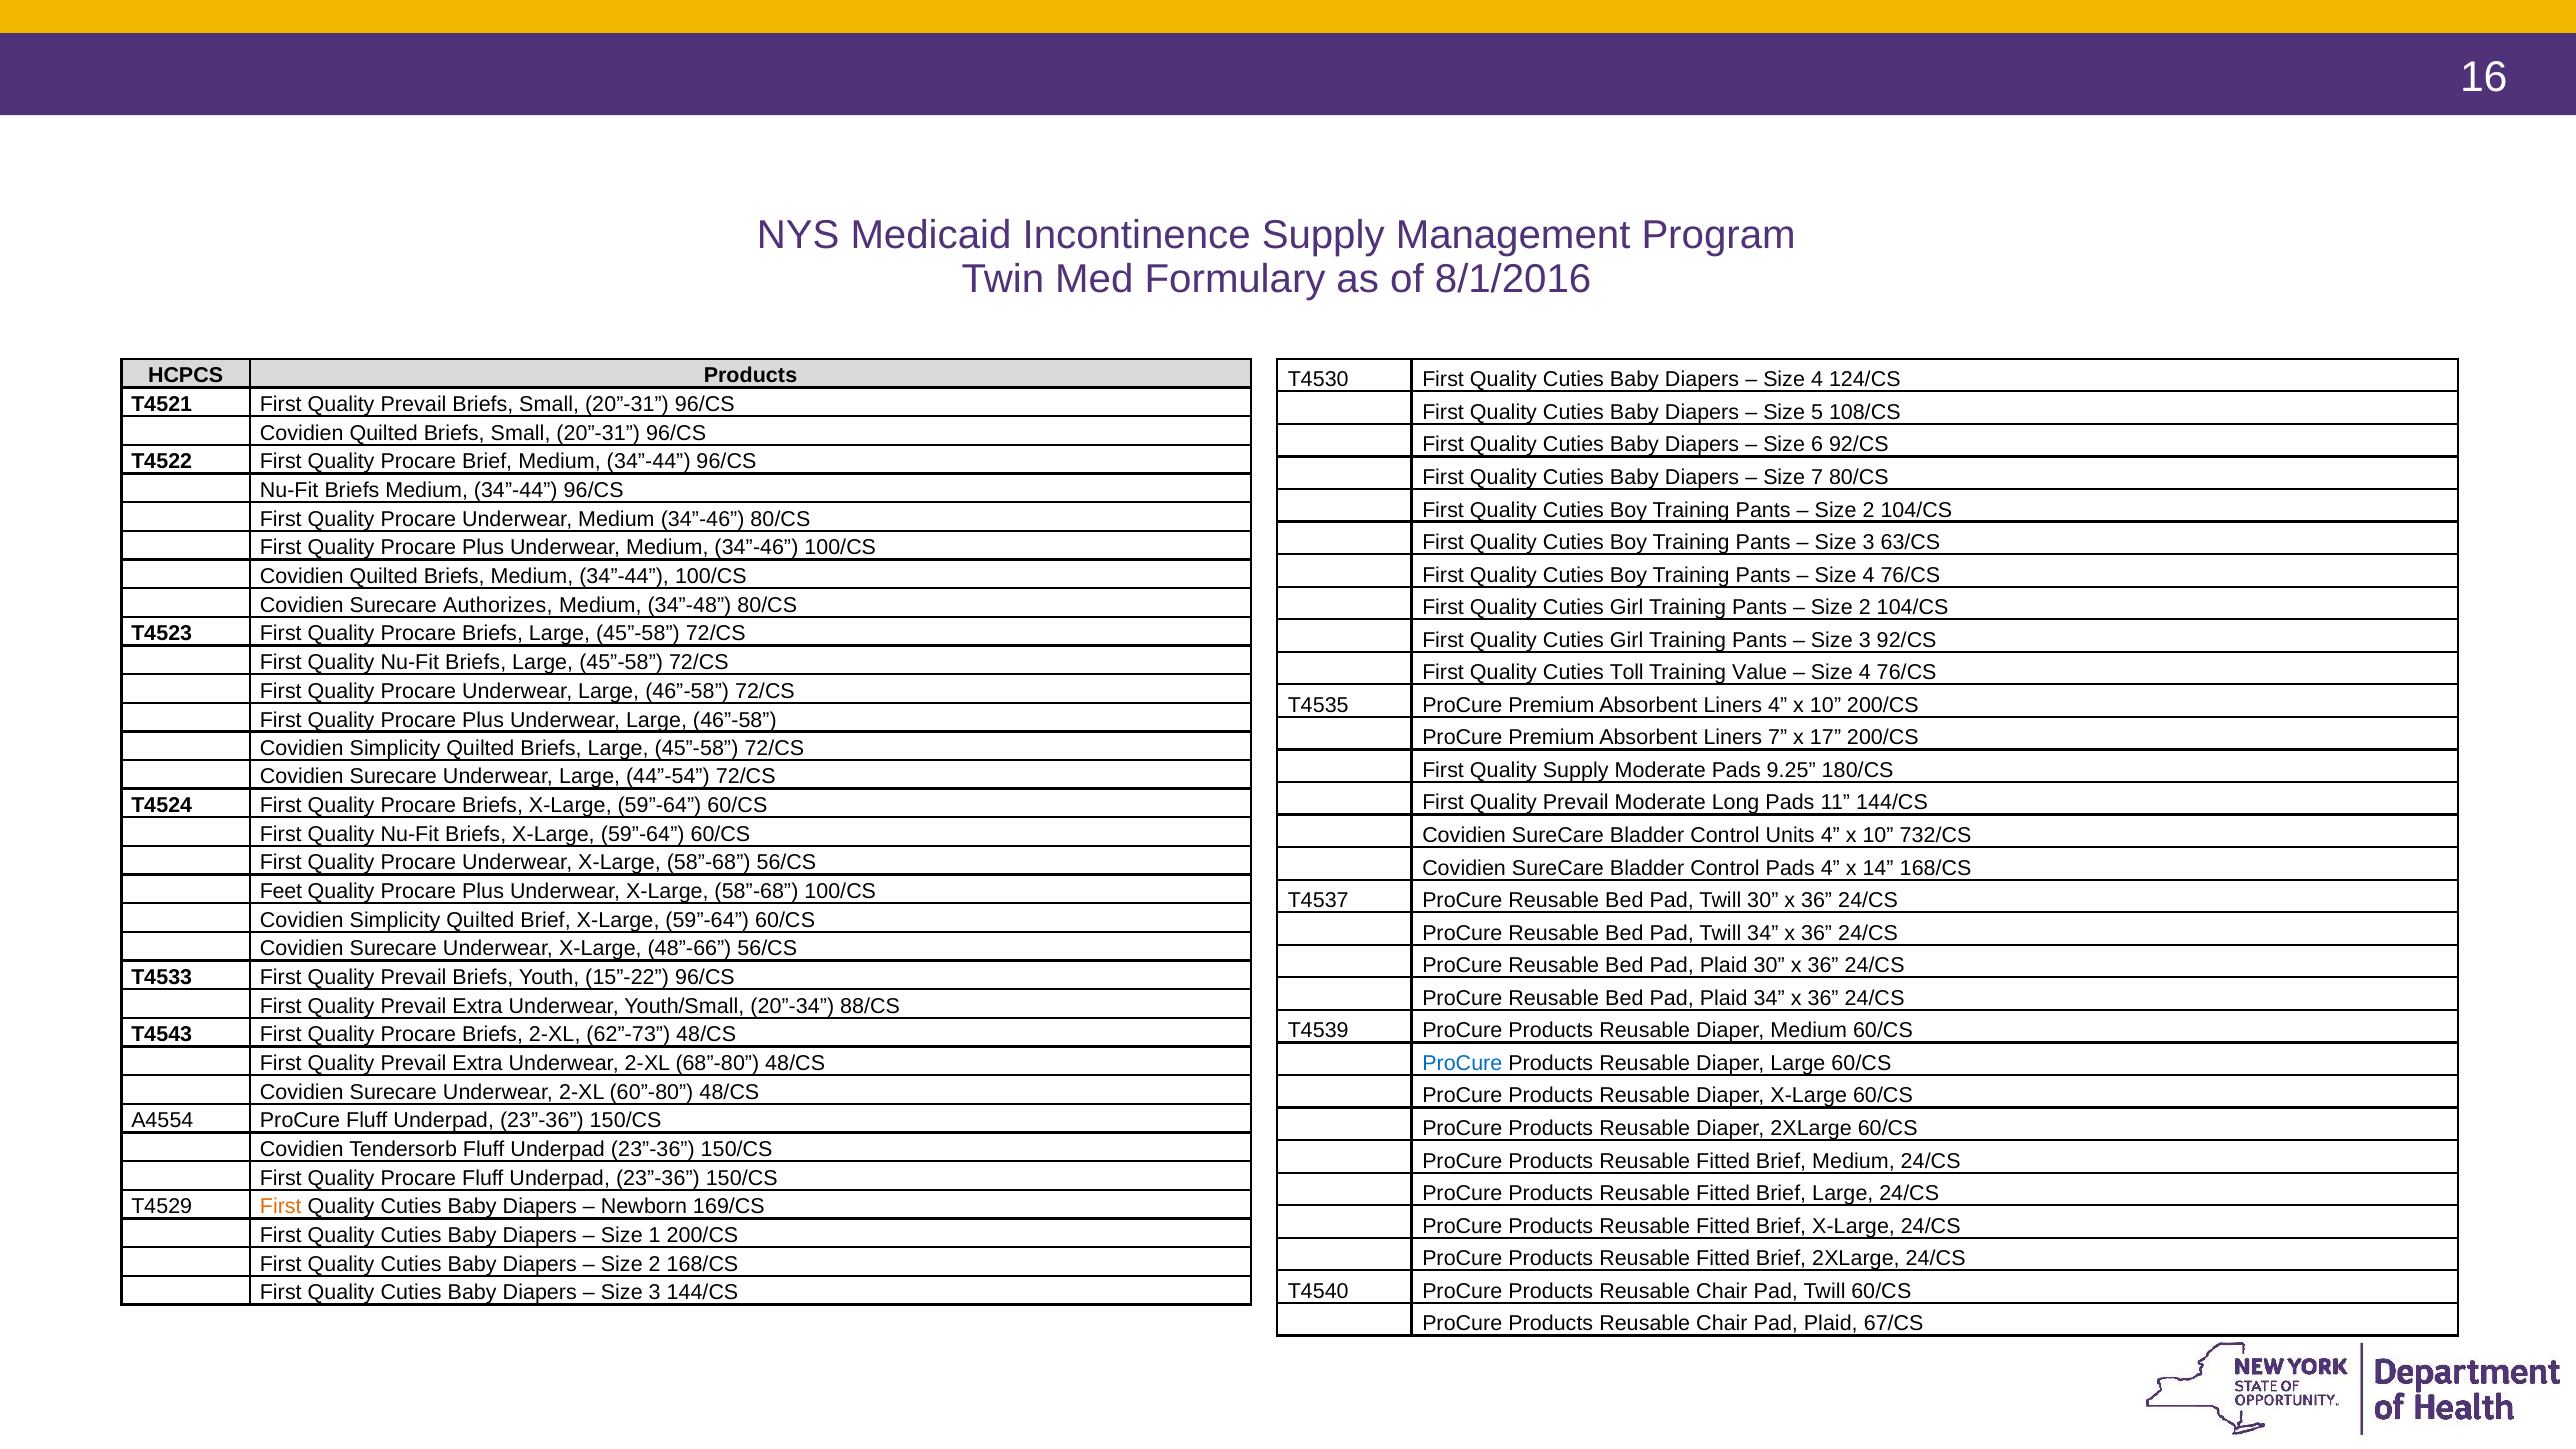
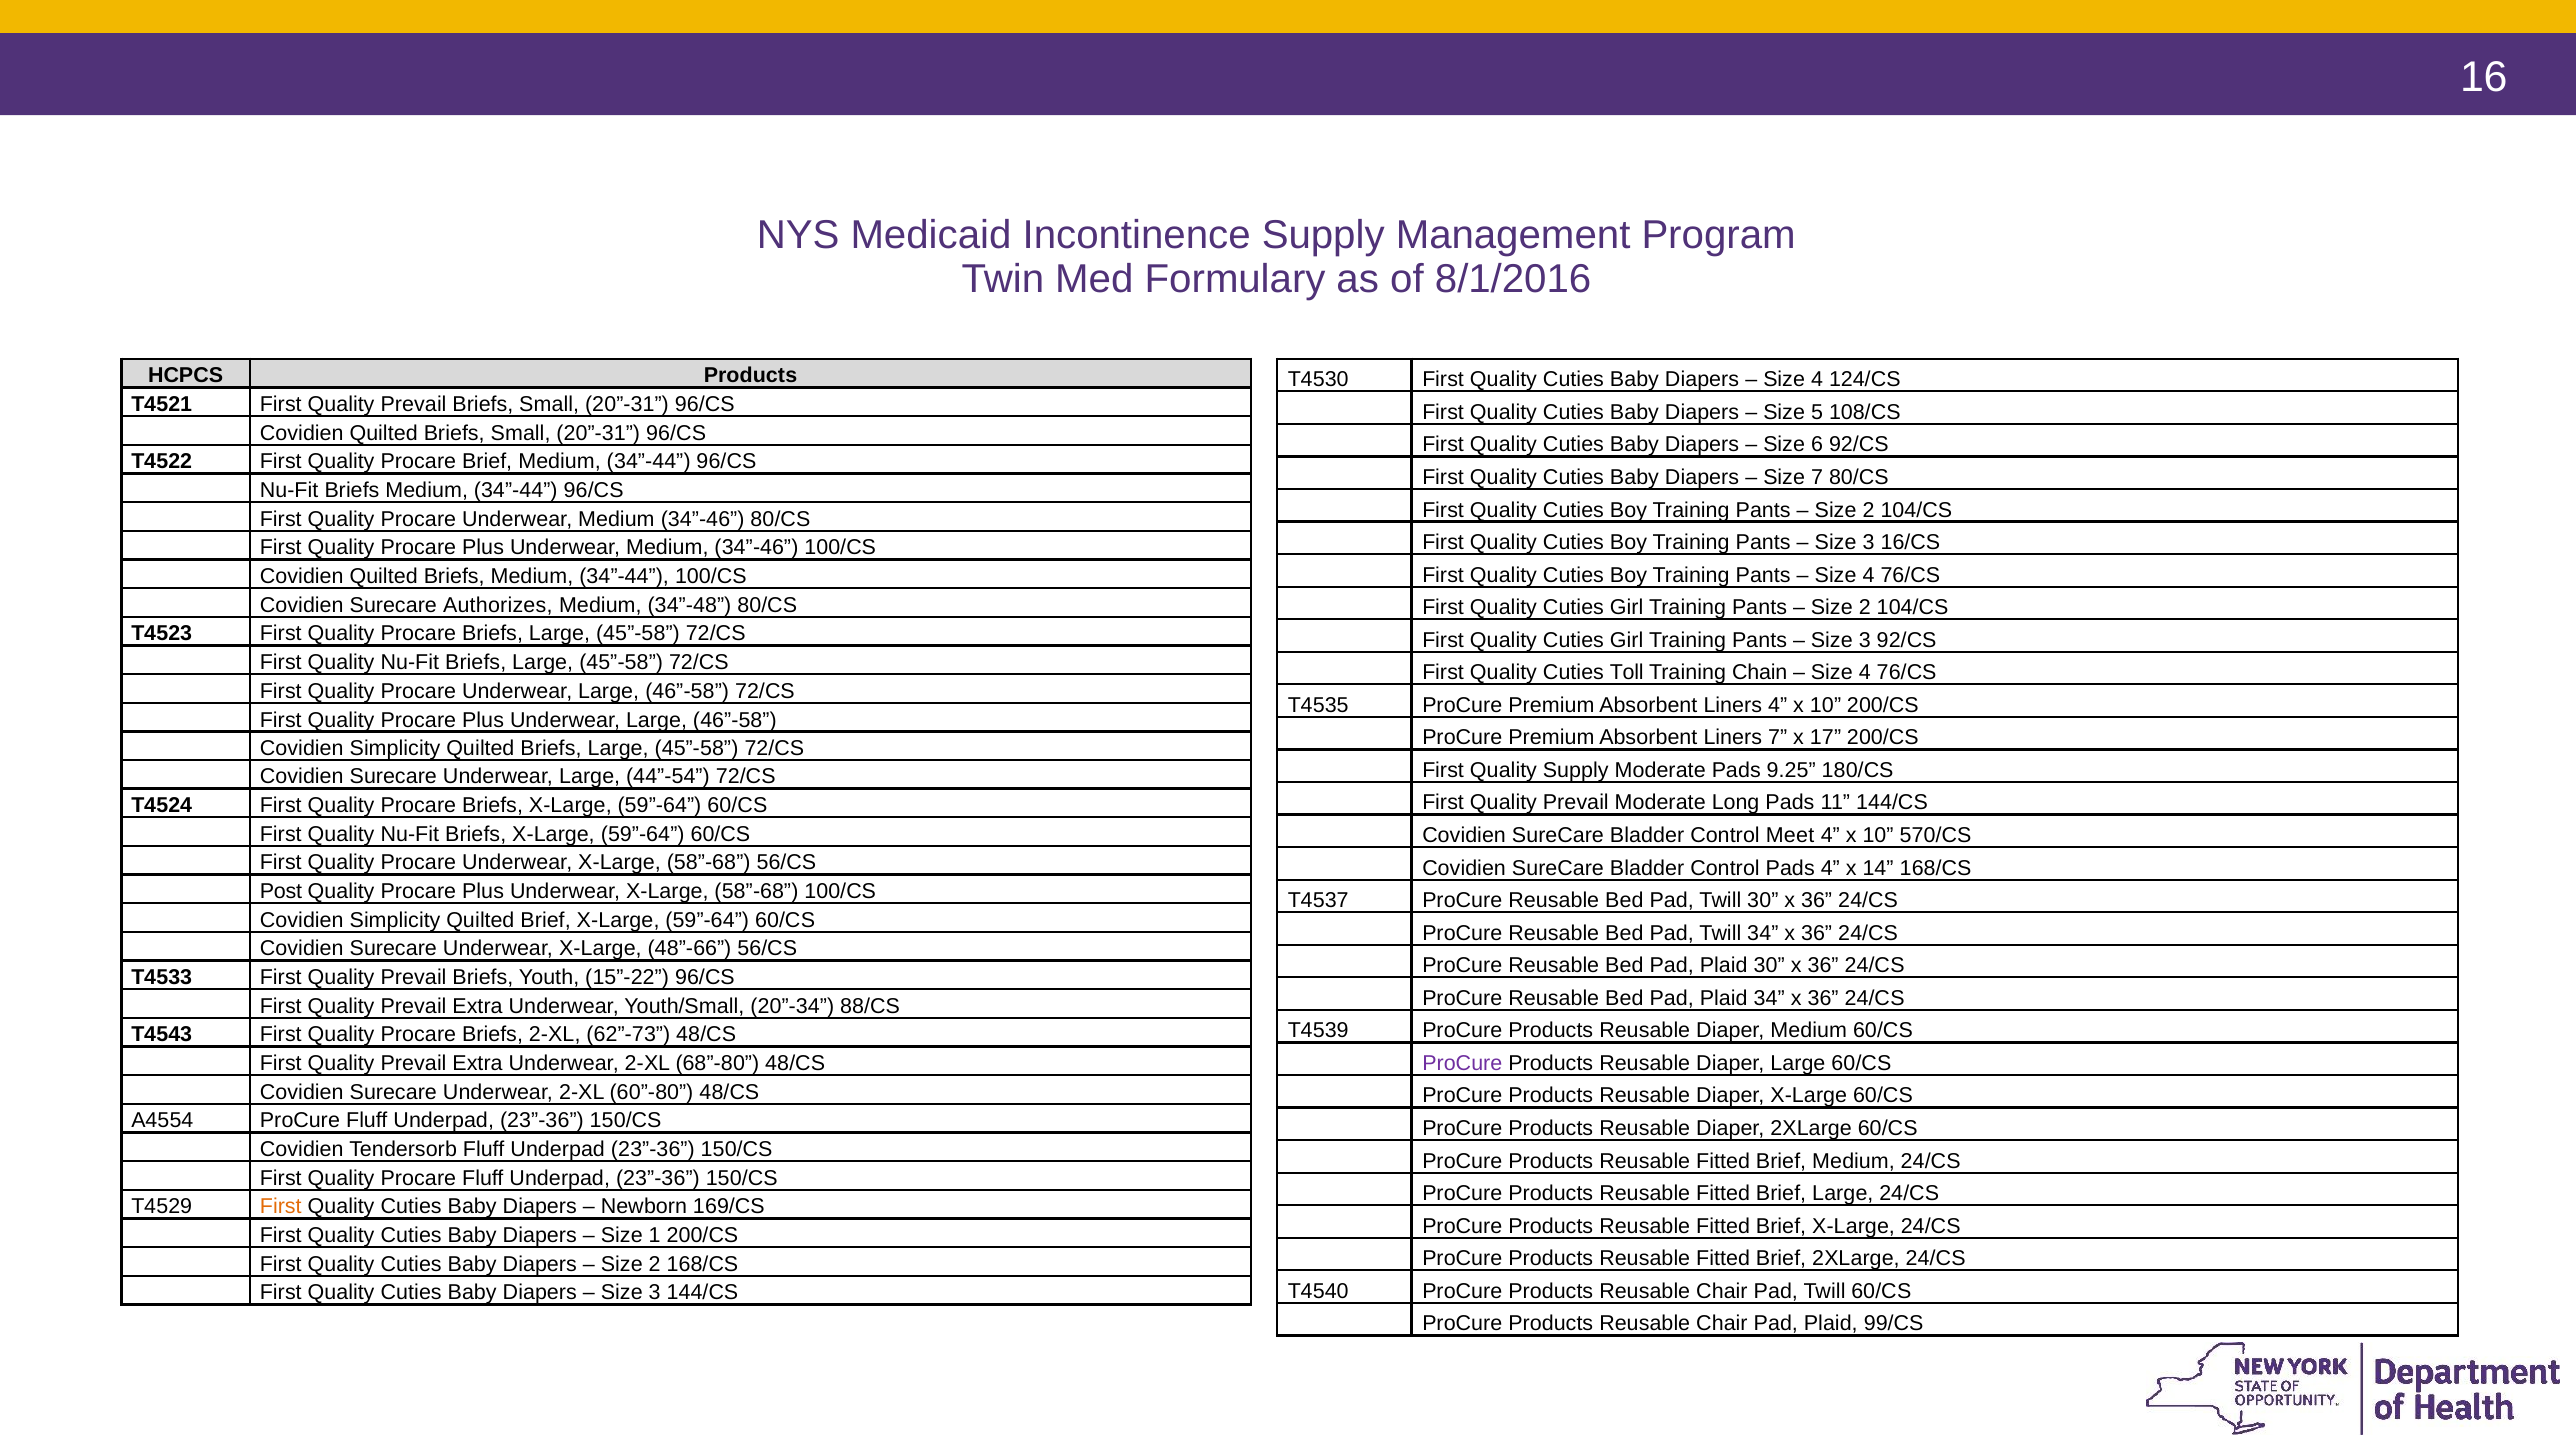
63/CS: 63/CS -> 16/CS
Value: Value -> Chain
Units: Units -> Meet
732/CS: 732/CS -> 570/CS
Feet: Feet -> Post
ProCure at (1462, 1063) colour: blue -> purple
67/CS: 67/CS -> 99/CS
